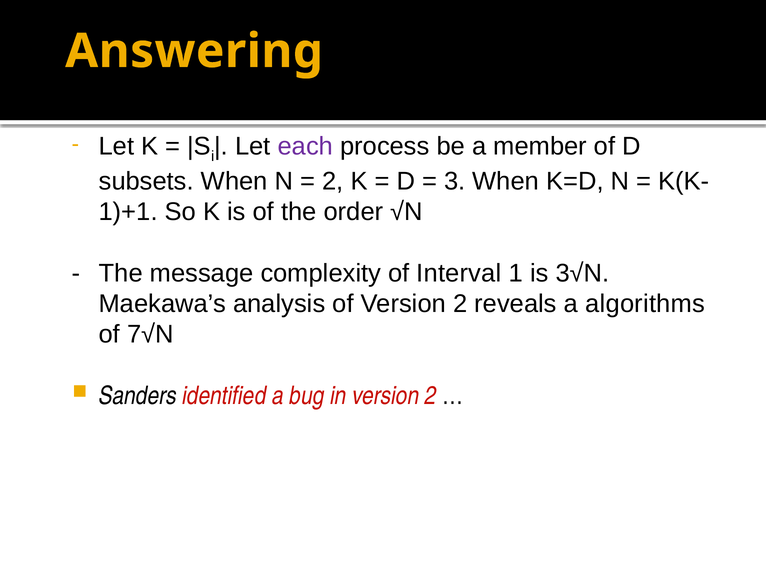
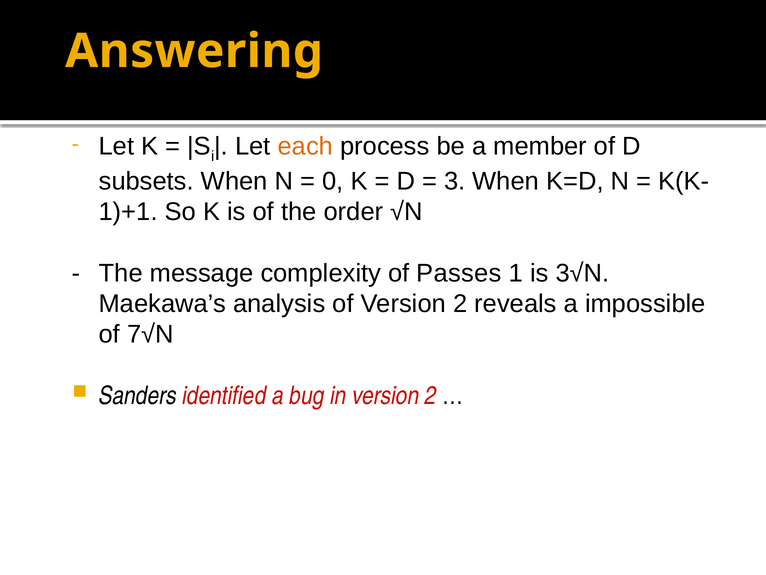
each colour: purple -> orange
2 at (333, 181): 2 -> 0
Interval: Interval -> Passes
algorithms: algorithms -> impossible
